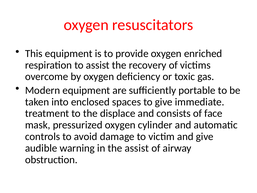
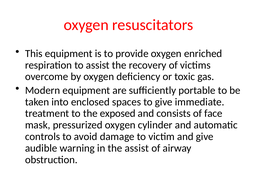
displace: displace -> exposed
